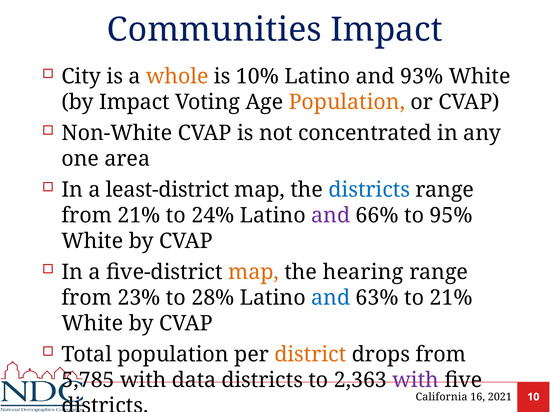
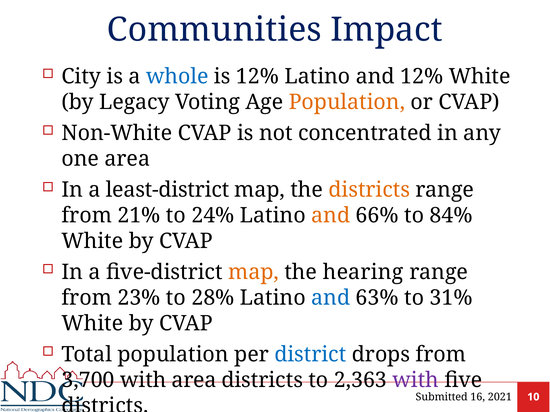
whole colour: orange -> blue
is 10%: 10% -> 12%
and 93%: 93% -> 12%
by Impact: Impact -> Legacy
districts at (369, 190) colour: blue -> orange
and at (331, 216) colour: purple -> orange
95%: 95% -> 84%
to 21%: 21% -> 31%
district colour: orange -> blue
5,785: 5,785 -> 3,700
with data: data -> area
California: California -> Submitted
